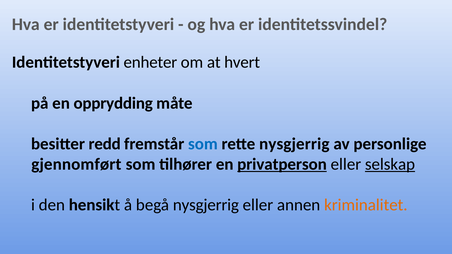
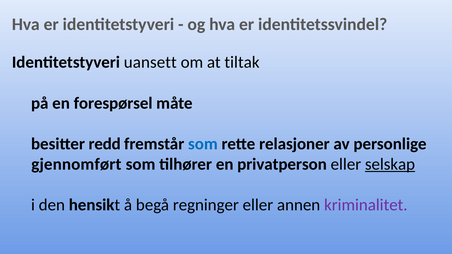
enheter: enheter -> uansett
hvert: hvert -> tiltak
opprydding: opprydding -> forespørsel
rette nysgjerrig: nysgjerrig -> relasjoner
privatperson underline: present -> none
begå nysgjerrig: nysgjerrig -> regninger
kriminalitet colour: orange -> purple
